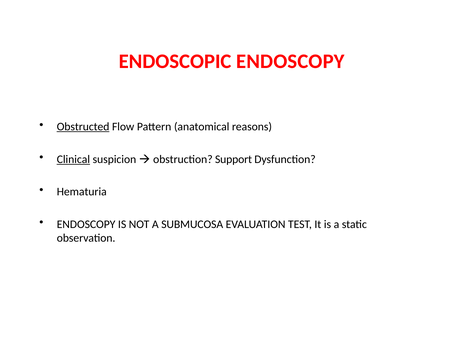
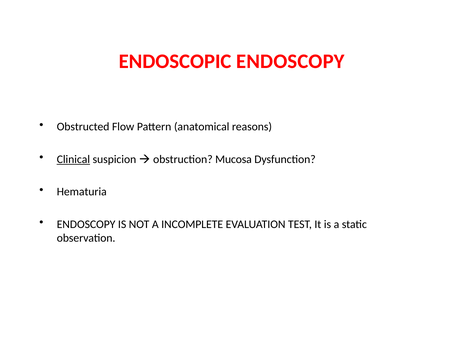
Obstructed underline: present -> none
Support: Support -> Mucosa
SUBMUCOSA: SUBMUCOSA -> INCOMPLETE
